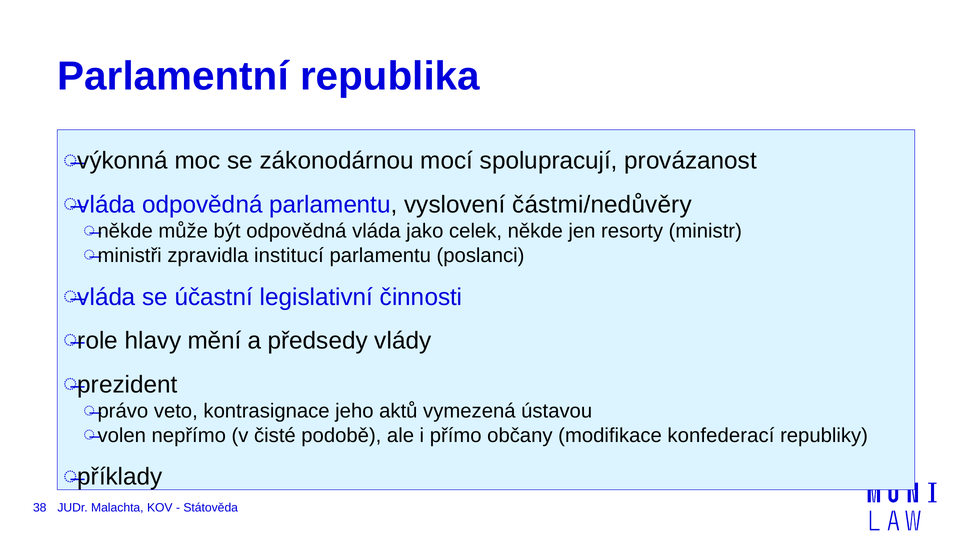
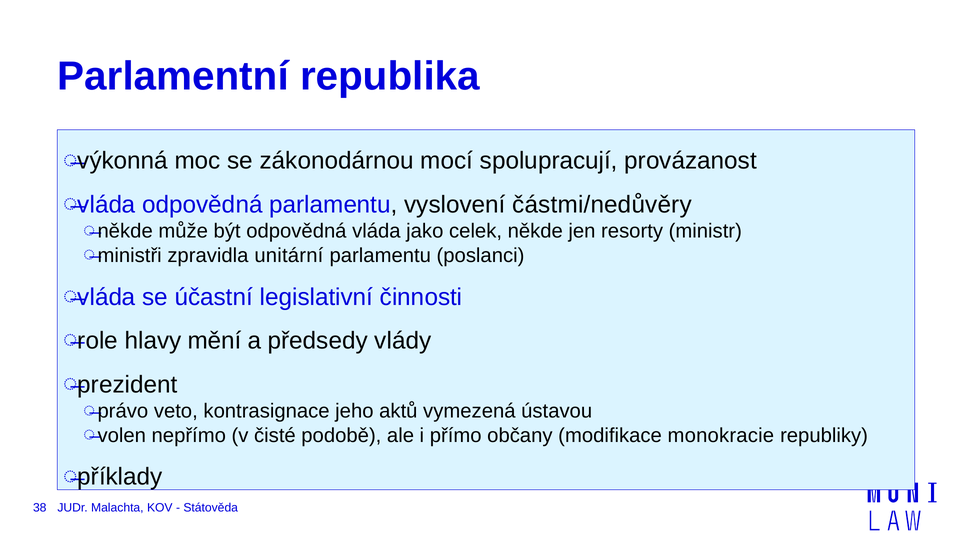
institucí: institucí -> unitární
konfederací: konfederací -> monokracie
